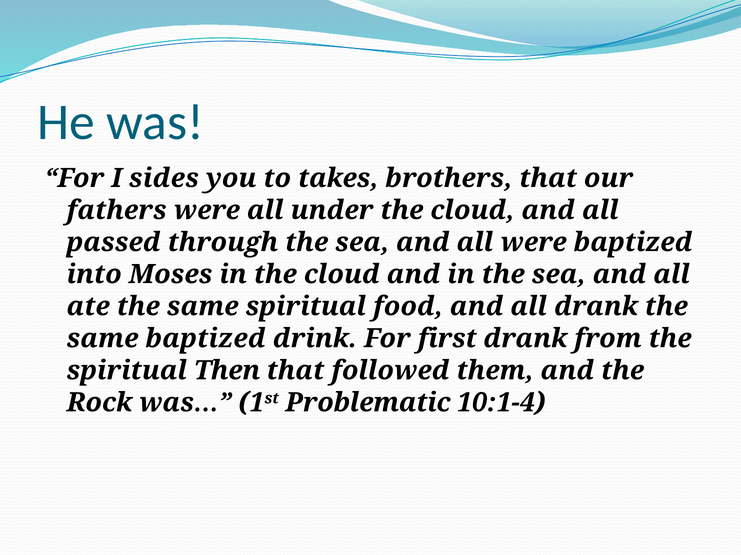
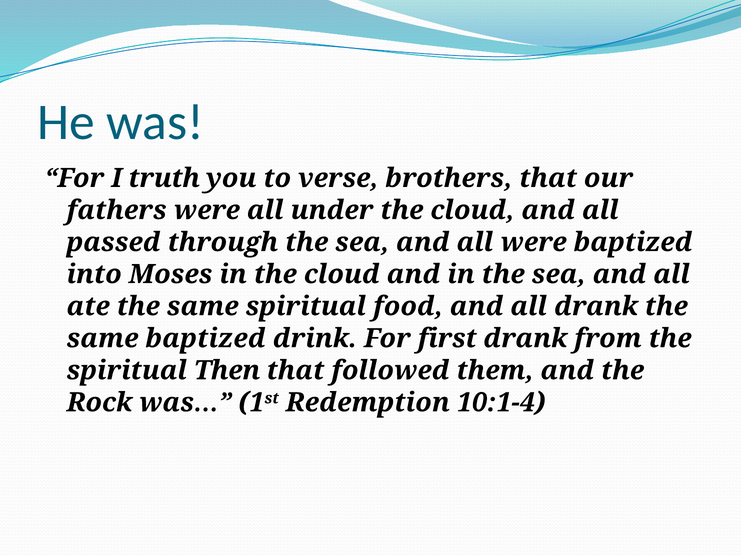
sides: sides -> truth
takes: takes -> verse
Problematic: Problematic -> Redemption
